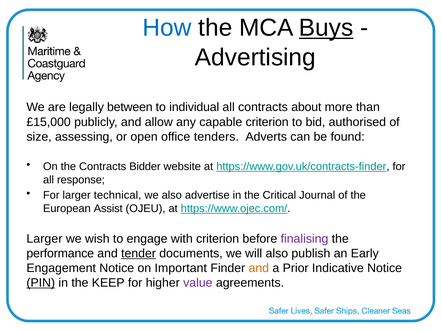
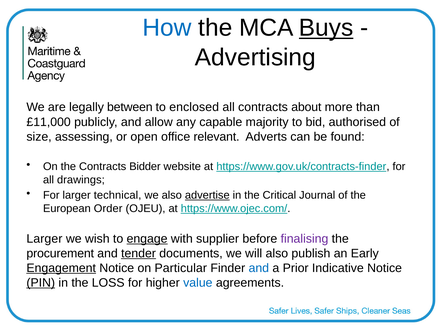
individual: individual -> enclosed
£15,000: £15,000 -> £11,000
capable criterion: criterion -> majority
tenders: tenders -> relevant
response: response -> drawings
advertise underline: none -> present
Assist: Assist -> Order
engage underline: none -> present
with criterion: criterion -> supplier
performance: performance -> procurement
Engagement underline: none -> present
Important: Important -> Particular
and at (259, 268) colour: orange -> blue
KEEP: KEEP -> LOSS
value colour: purple -> blue
